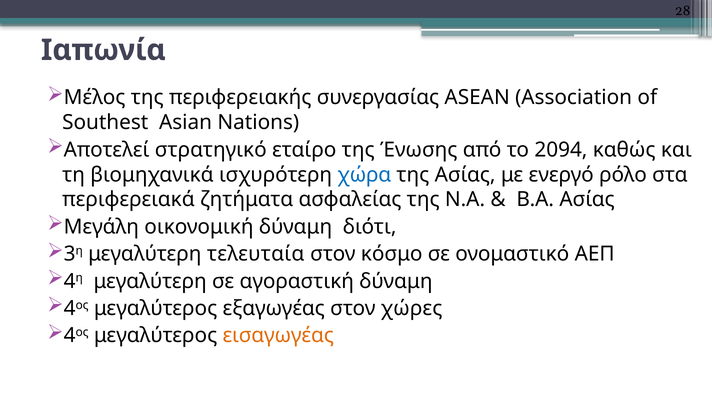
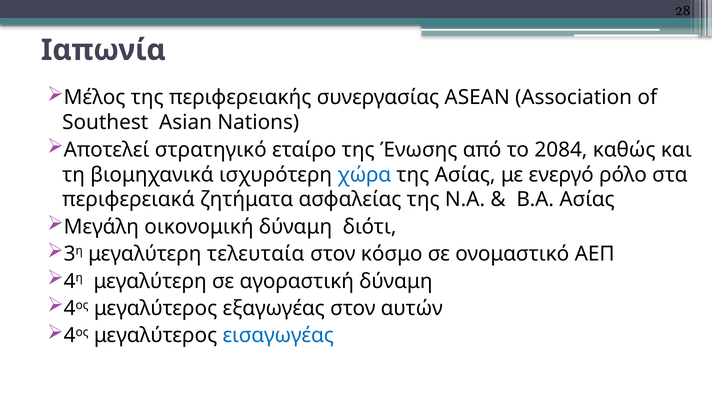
2094: 2094 -> 2084
χώρες: χώρες -> αυτών
εισαγωγέας colour: orange -> blue
